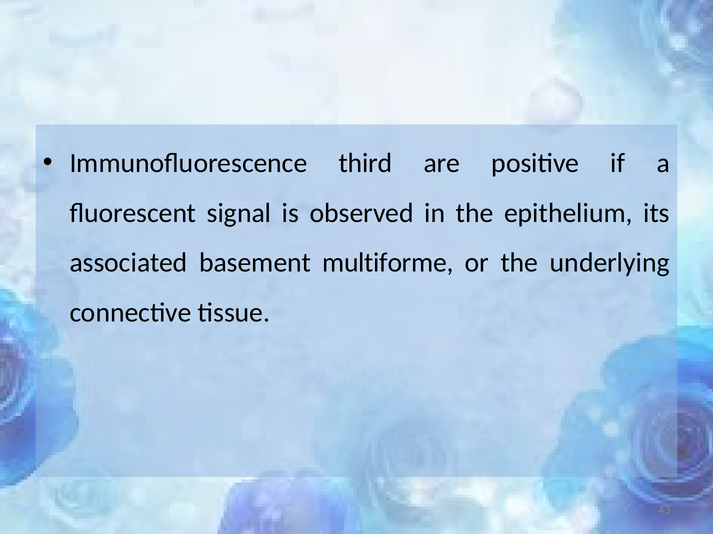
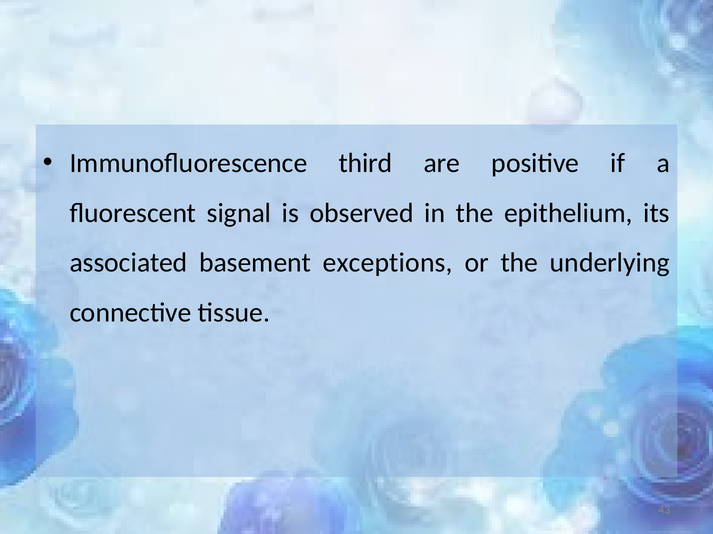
multiforme: multiforme -> exceptions
